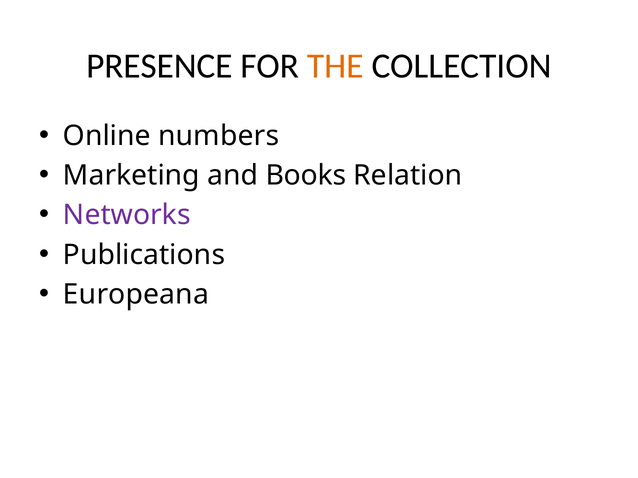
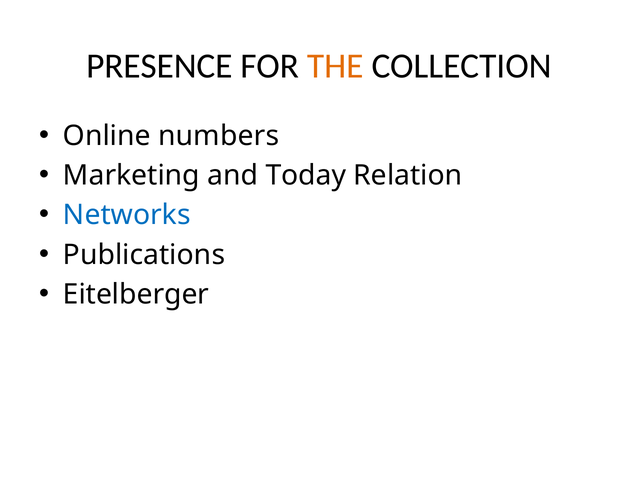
Books: Books -> Today
Networks colour: purple -> blue
Europeana: Europeana -> Eitelberger
